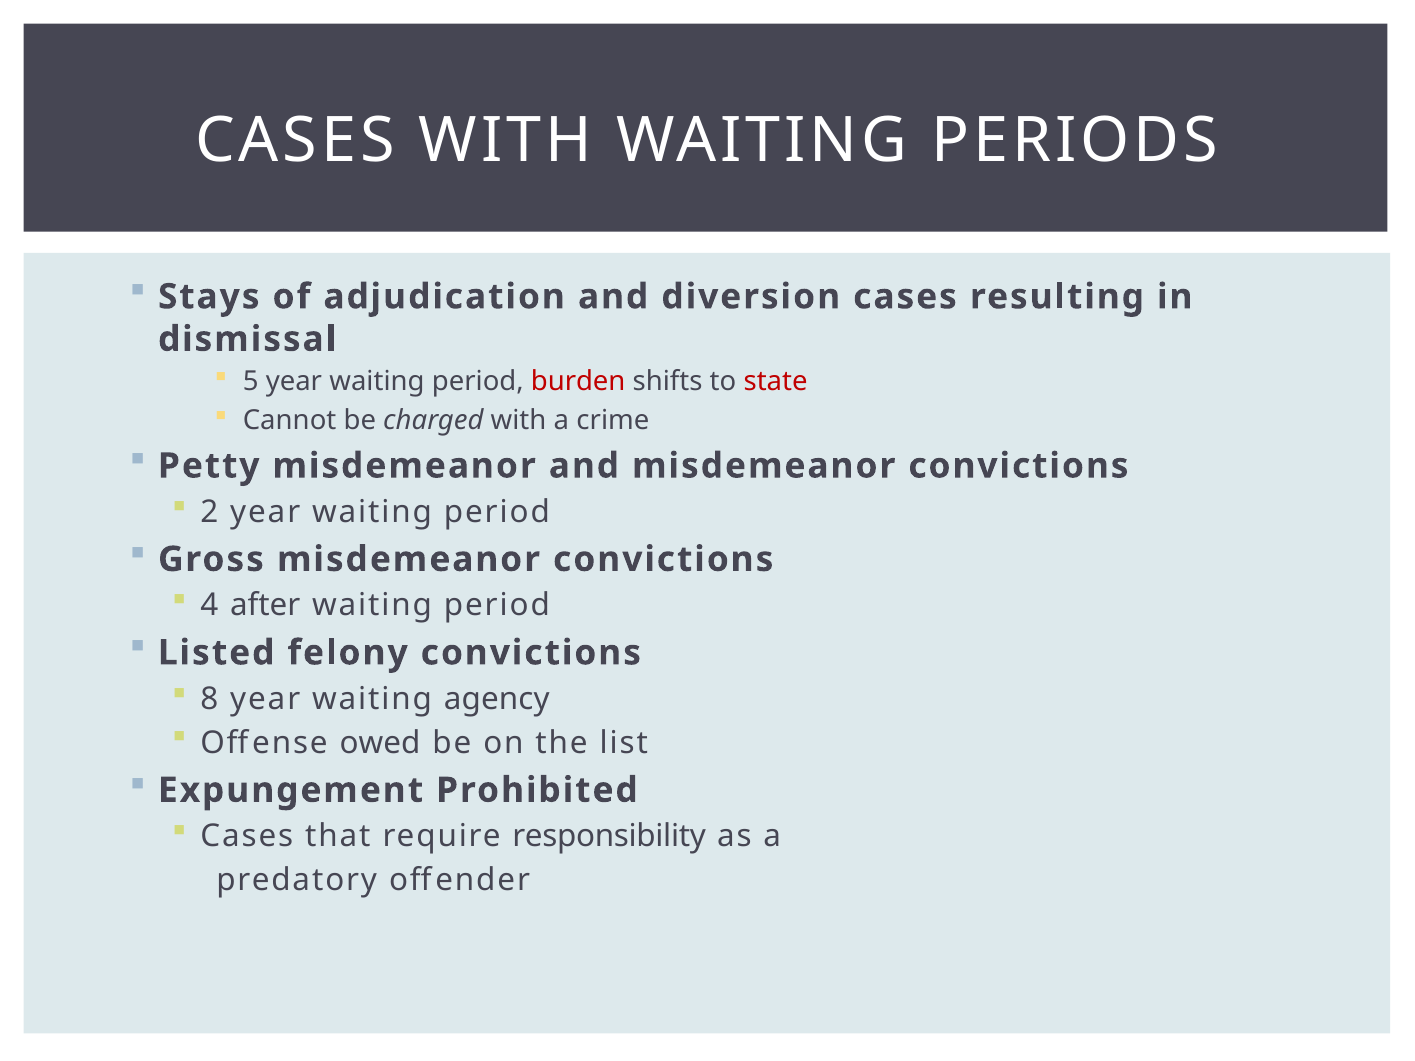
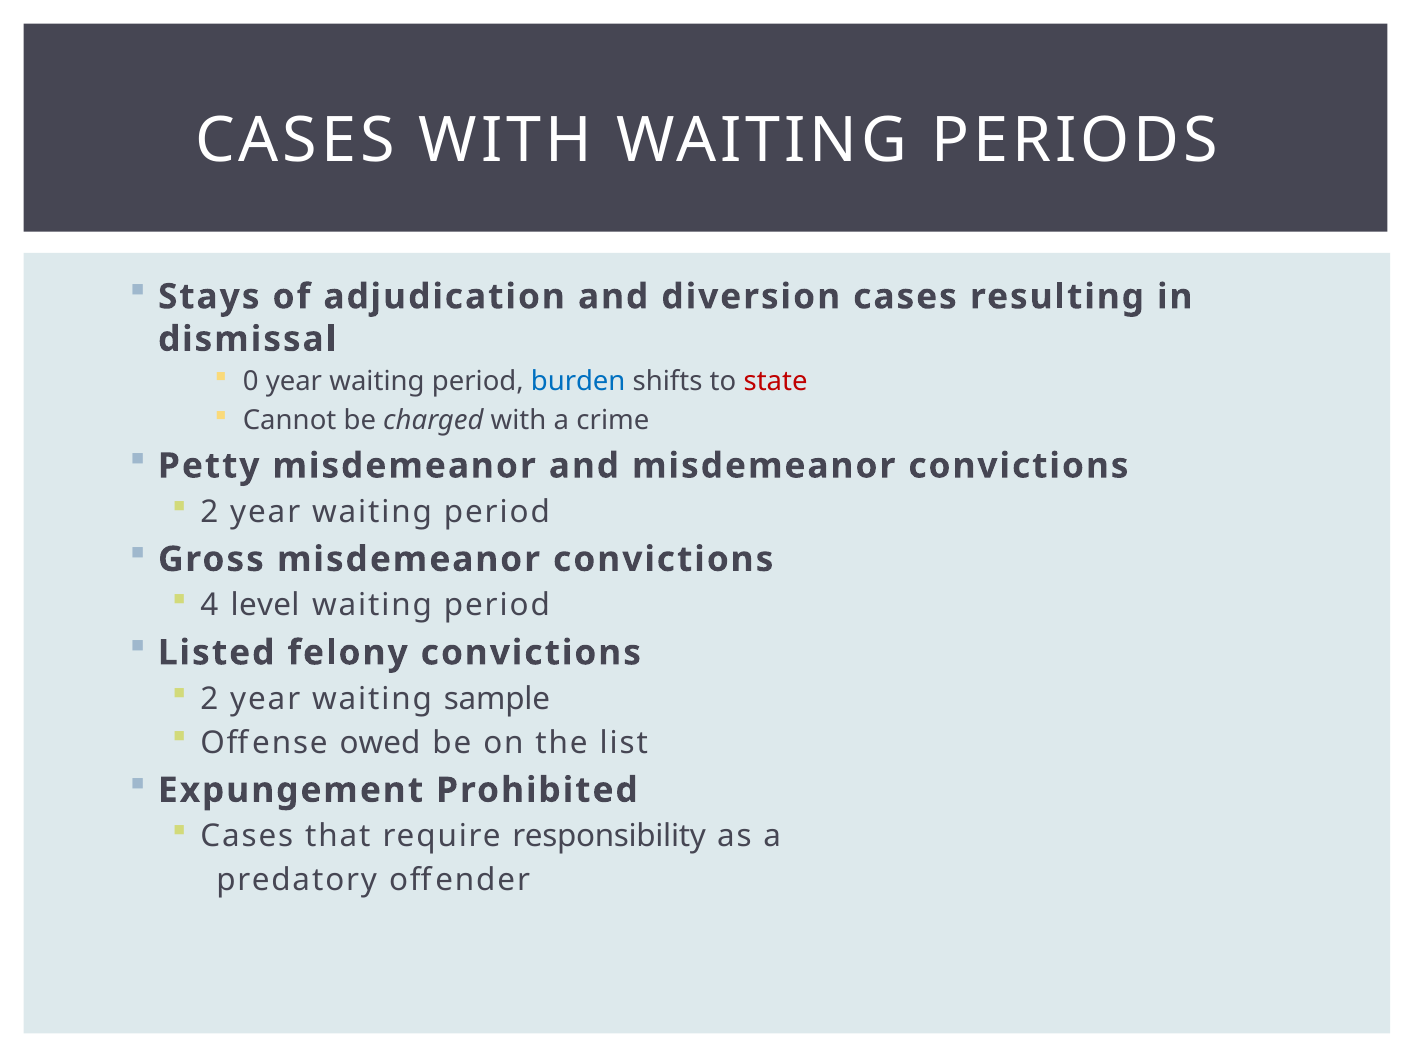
5: 5 -> 0
burden colour: red -> blue
after: after -> level
8 at (209, 699): 8 -> 2
agency: agency -> sample
